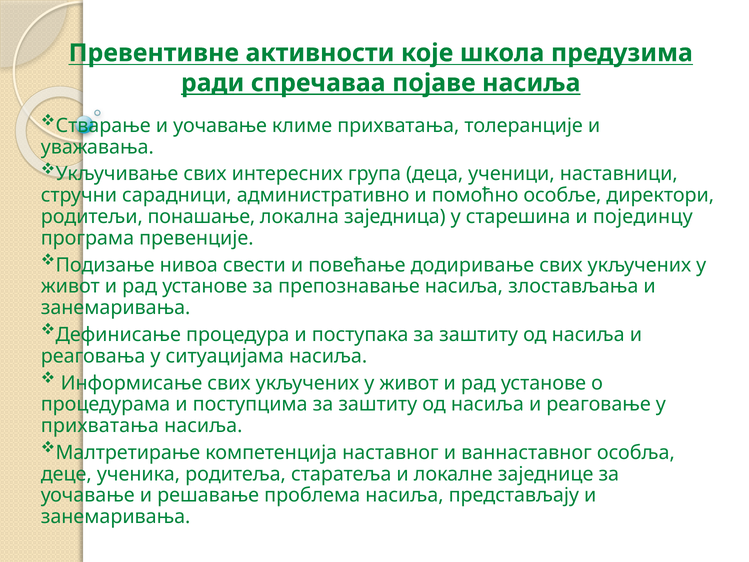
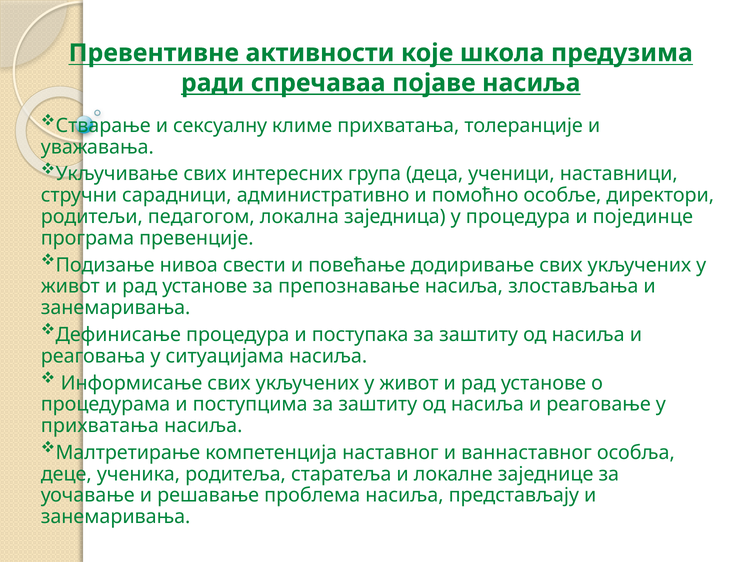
и уочавање: уочавање -> сексуалну
понашање: понашање -> педагогом
у старешина: старешина -> процедура
појединцу: појединцу -> појединце
